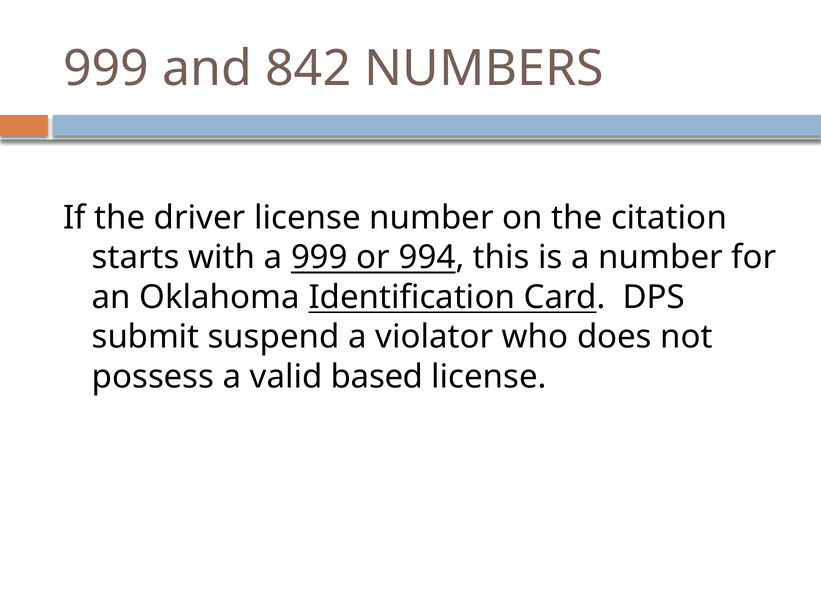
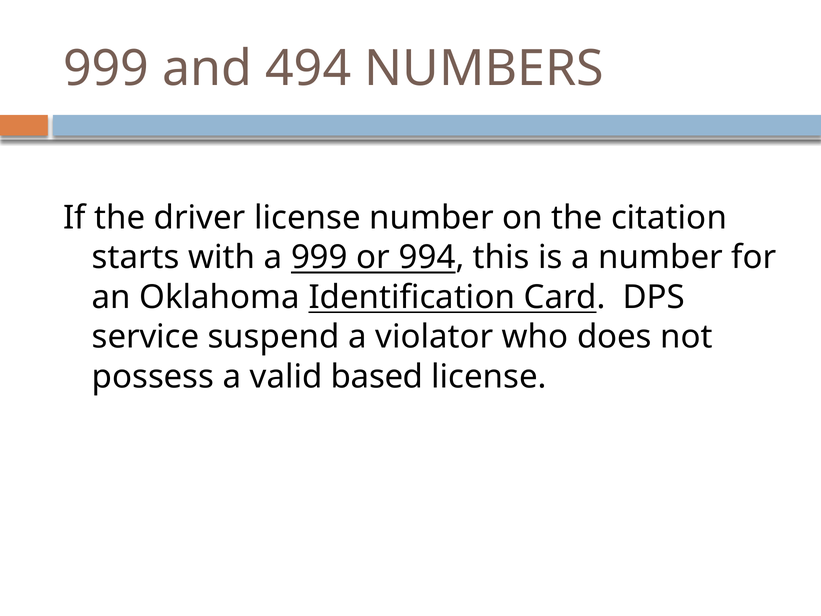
842: 842 -> 494
submit: submit -> service
